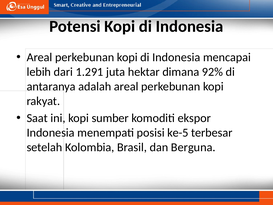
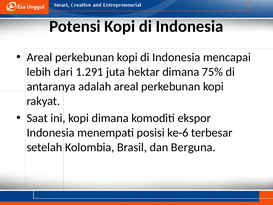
92%: 92% -> 75%
kopi sumber: sumber -> dimana
ke-5: ke-5 -> ke-6
